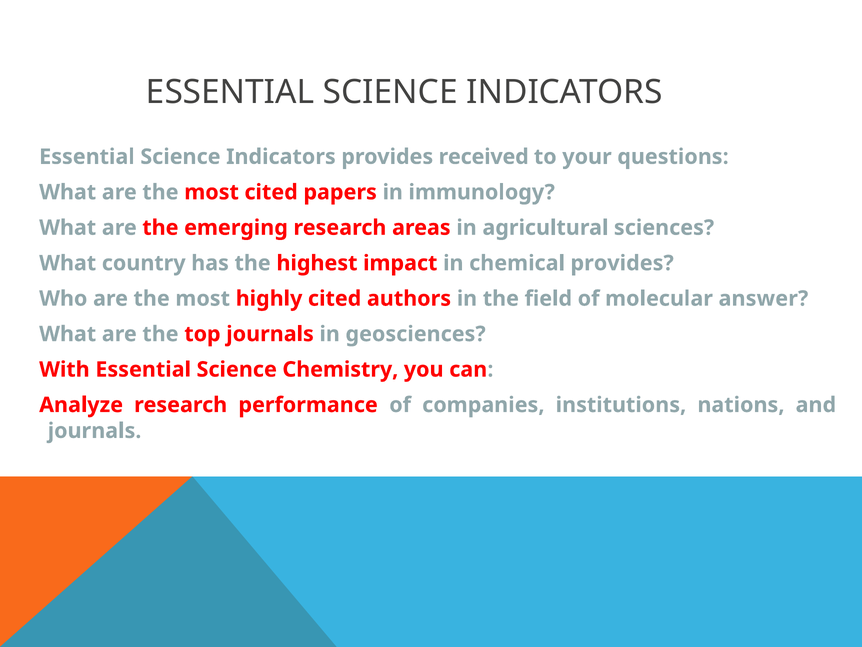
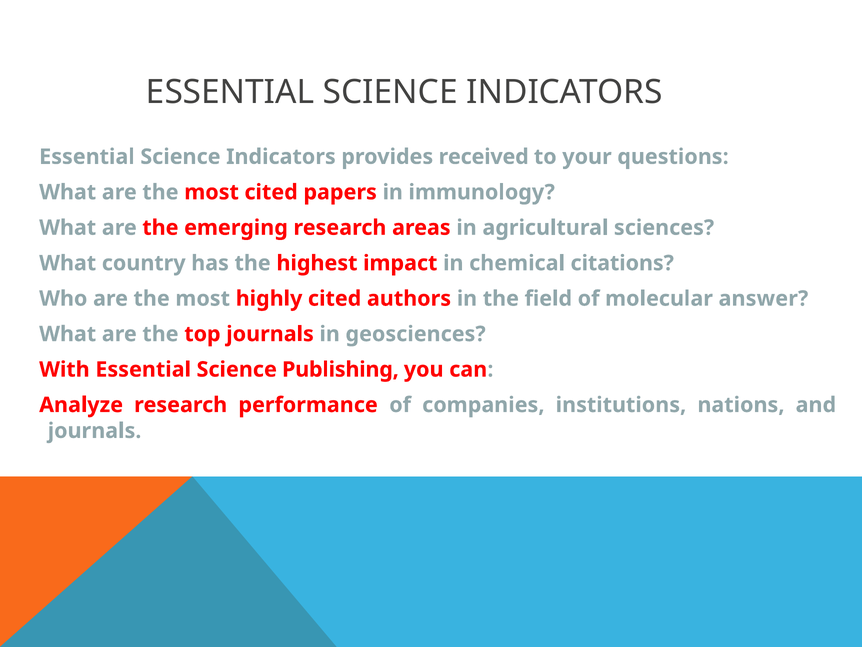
chemical provides: provides -> citations
Chemistry: Chemistry -> Publishing
